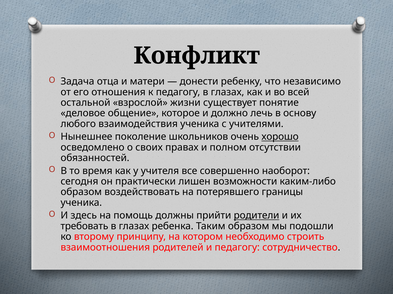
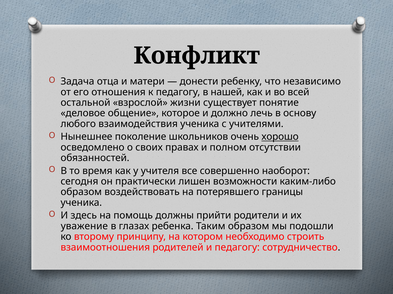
педагогу в глазах: глазах -> нашей
родители underline: present -> none
требовать: требовать -> уважение
